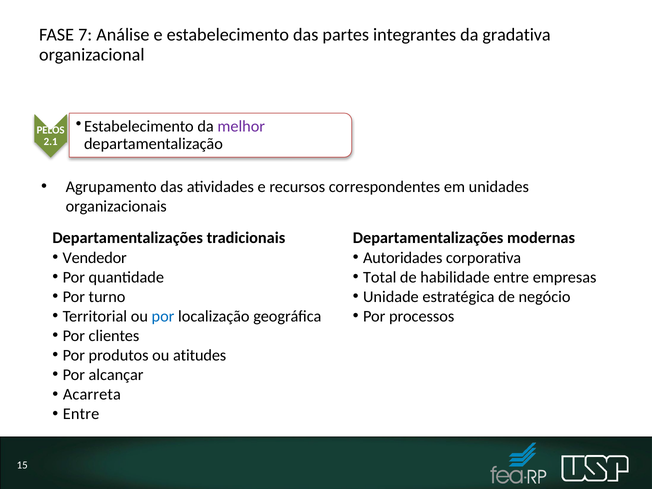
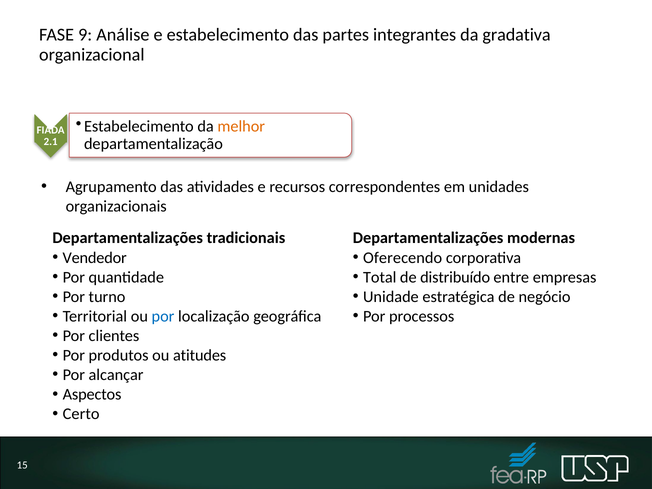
7: 7 -> 9
melhor colour: purple -> orange
PELOS: PELOS -> FIADA
Autoridades: Autoridades -> Oferecendo
habilidade: habilidade -> distribuído
Acarreta: Acarreta -> Aspectos
Entre at (81, 414): Entre -> Certo
